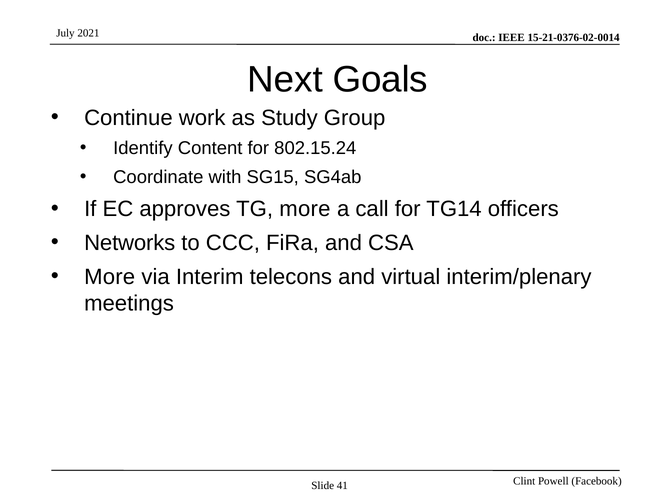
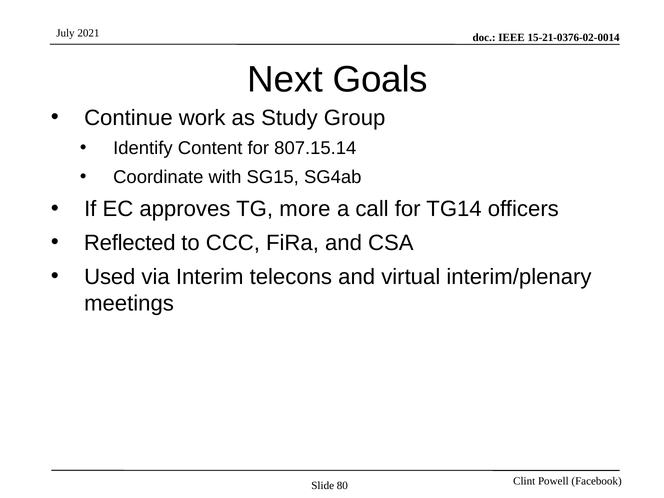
802.15.24: 802.15.24 -> 807.15.14
Networks: Networks -> Reflected
More at (110, 277): More -> Used
41: 41 -> 80
